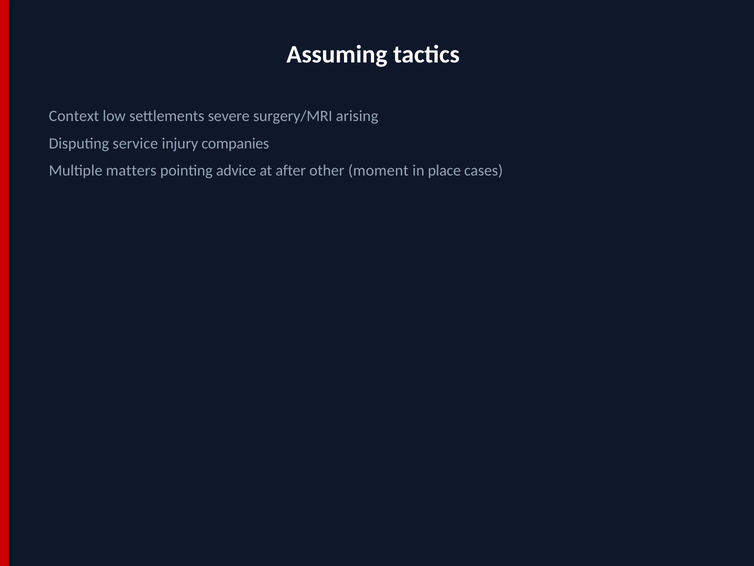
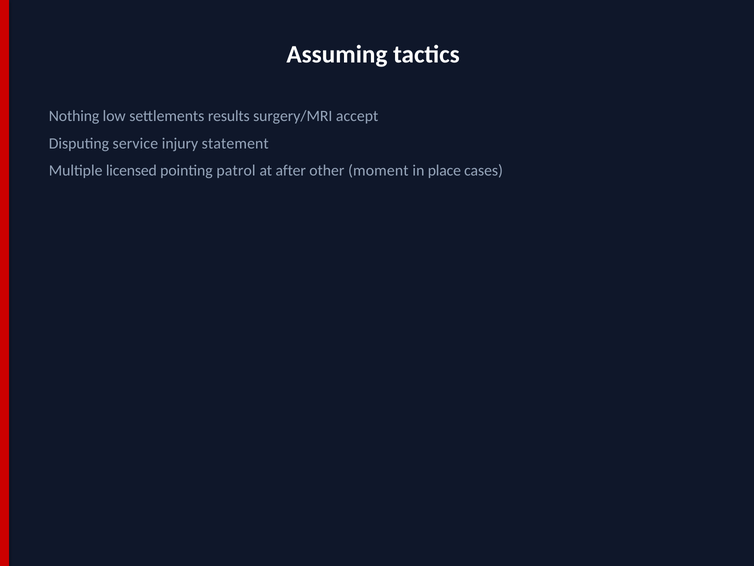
Context: Context -> Nothing
severe: severe -> results
arising: arising -> accept
companies: companies -> statement
matters: matters -> licensed
advice: advice -> patrol
